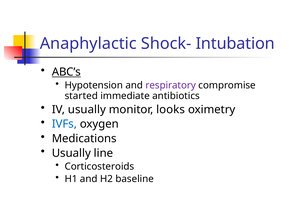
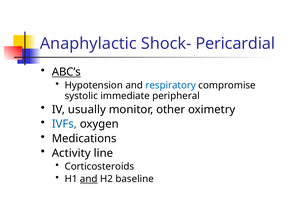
Intubation: Intubation -> Pericardial
respiratory colour: purple -> blue
started: started -> systolic
antibiotics: antibiotics -> peripheral
looks: looks -> other
Usually at (71, 154): Usually -> Activity
and at (89, 179) underline: none -> present
